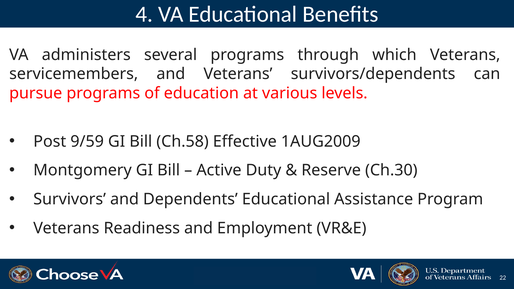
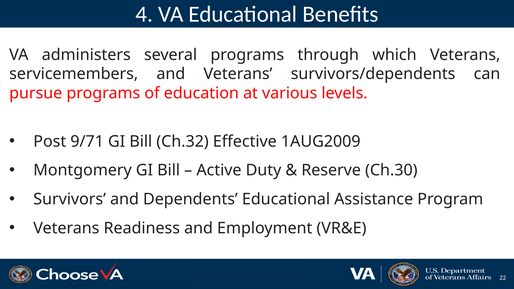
9/59: 9/59 -> 9/71
Ch.58: Ch.58 -> Ch.32
